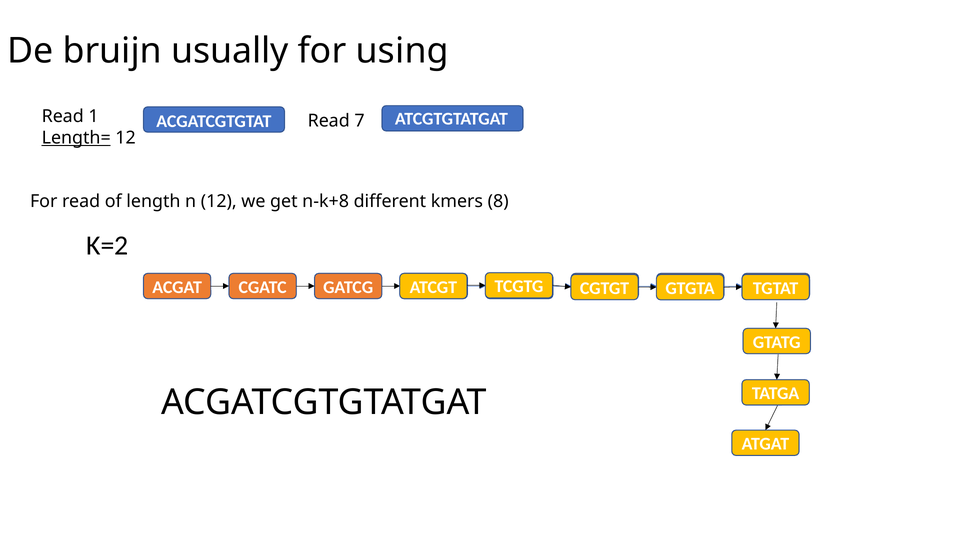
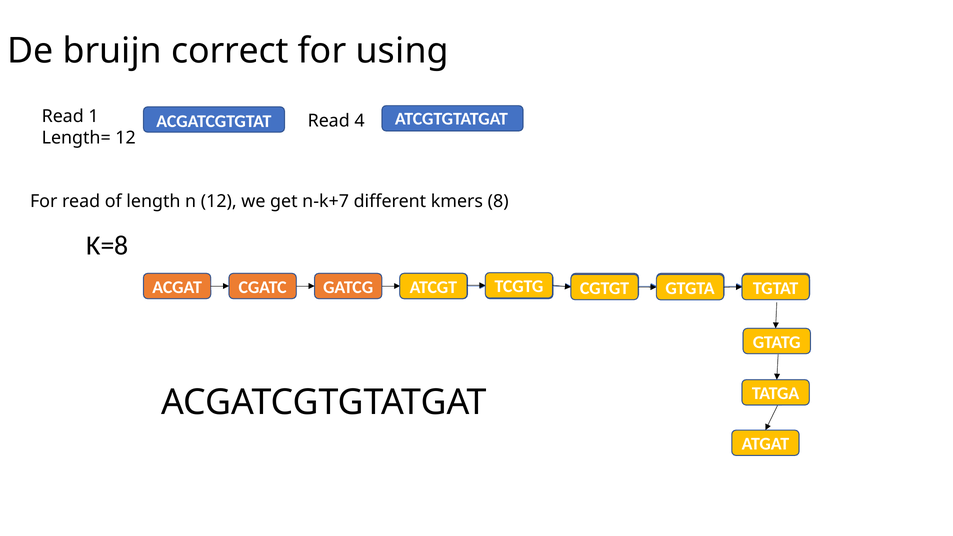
usually: usually -> correct
7: 7 -> 4
Length= underline: present -> none
n-k+8: n-k+8 -> n-k+7
K=2: K=2 -> K=8
